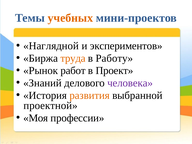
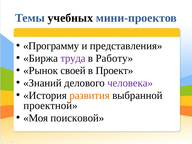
учебных colour: orange -> black
Наглядной: Наглядной -> Программу
экспериментов: экспериментов -> представления
труда colour: orange -> purple
работ: работ -> своей
профессии: профессии -> поисковой
